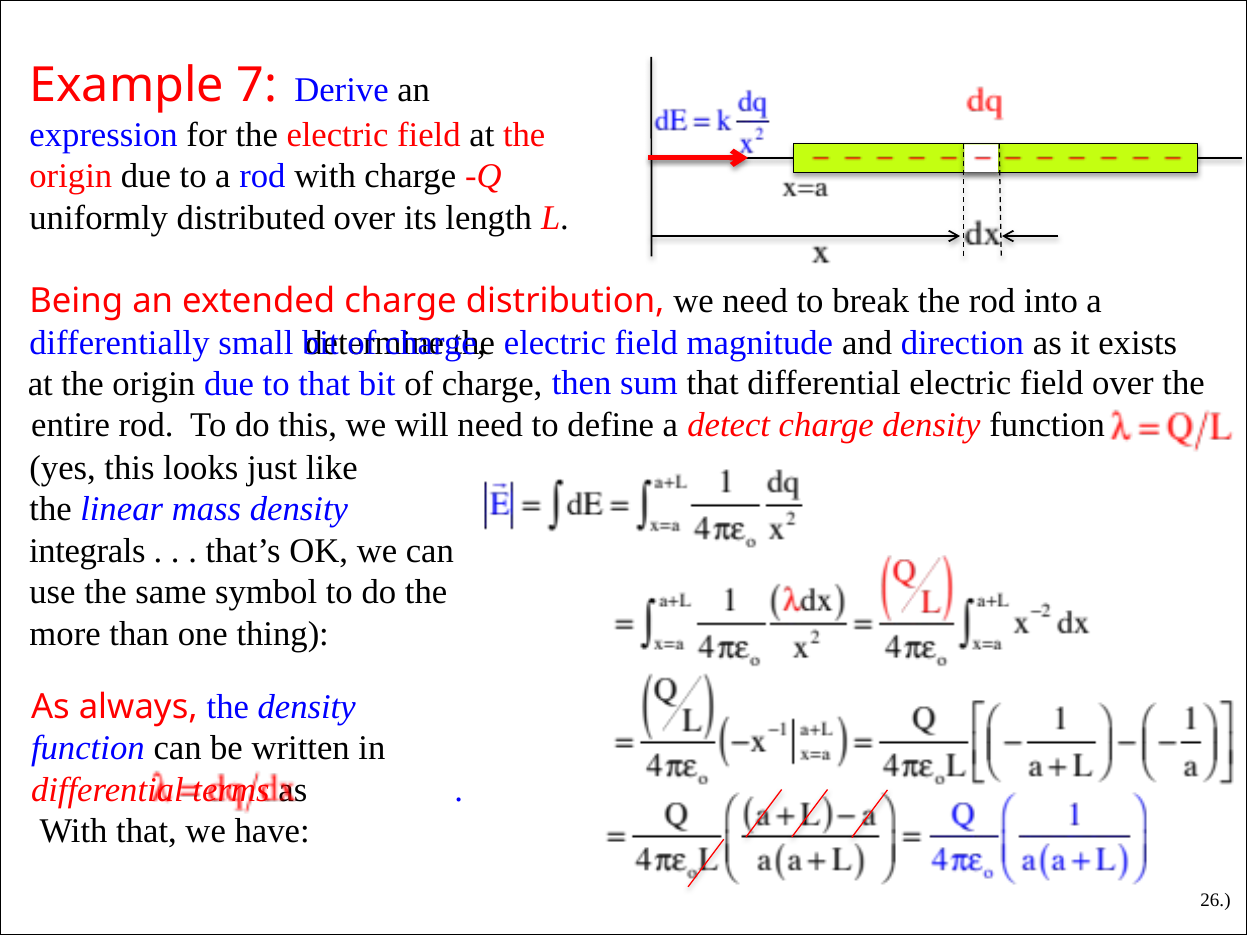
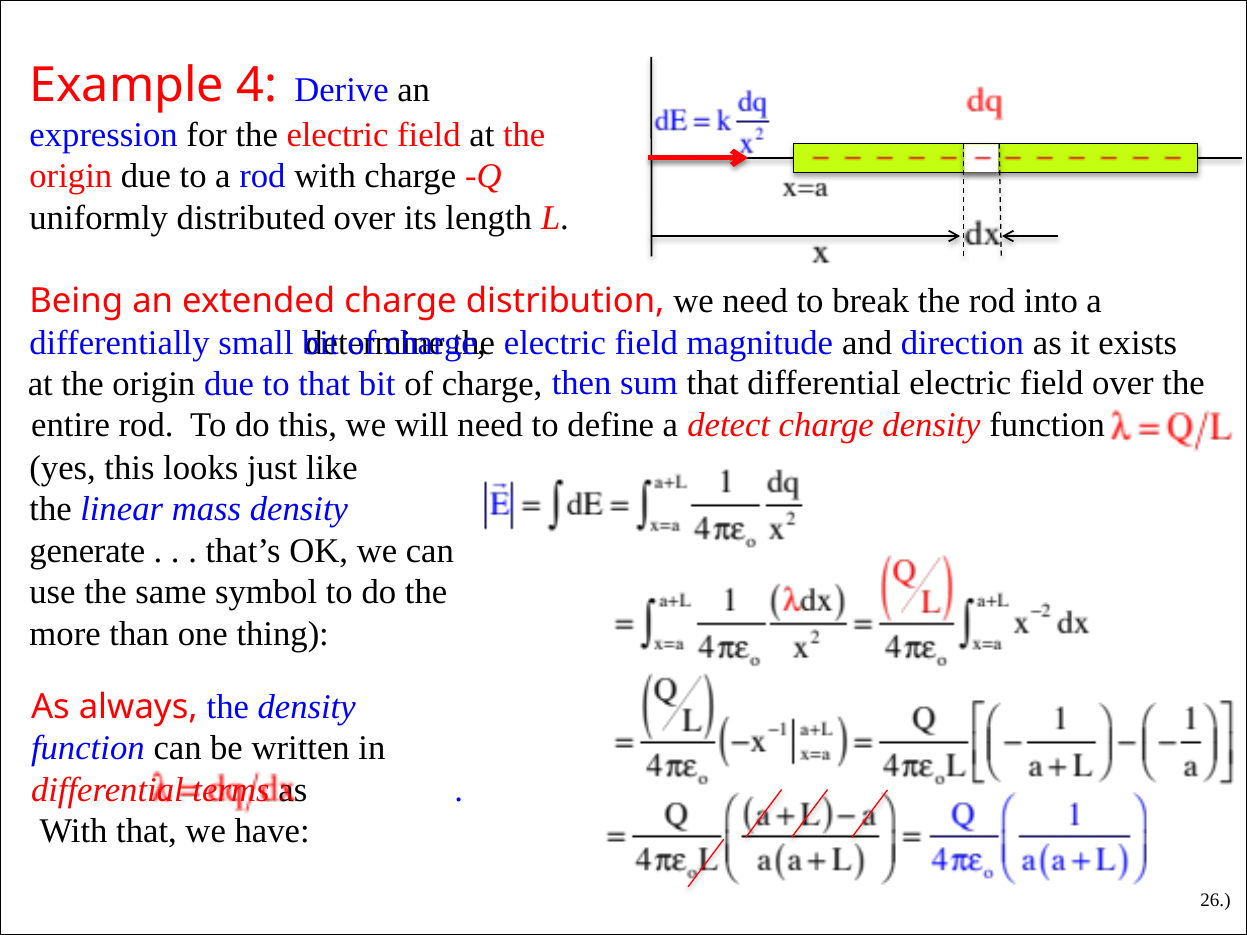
7: 7 -> 4
integrals: integrals -> generate
